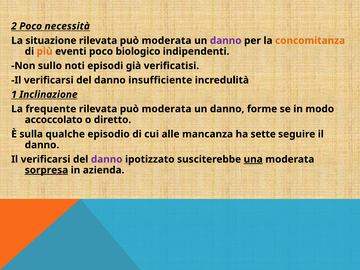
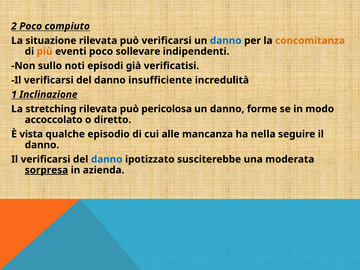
necessità: necessità -> compiuto
moderata at (167, 41): moderata -> verificarsi
danno at (226, 41) colour: purple -> blue
biologico: biologico -> sollevare
frequente: frequente -> stretching
moderata at (167, 109): moderata -> pericolosa
sulla: sulla -> vista
sette: sette -> nella
danno at (107, 159) colour: purple -> blue
una underline: present -> none
